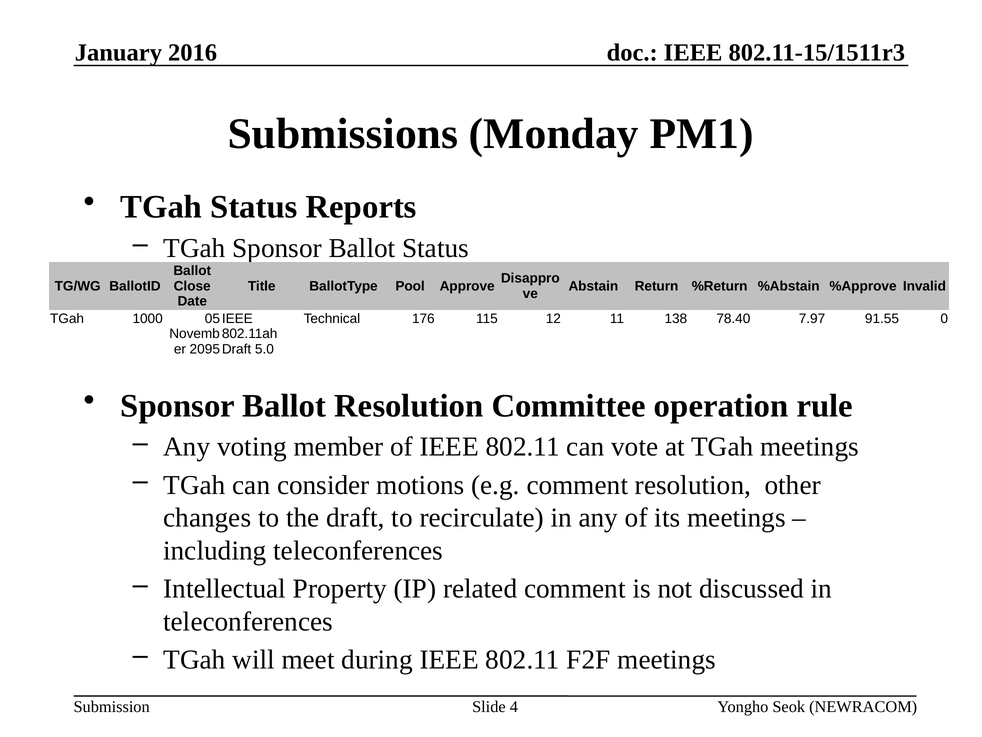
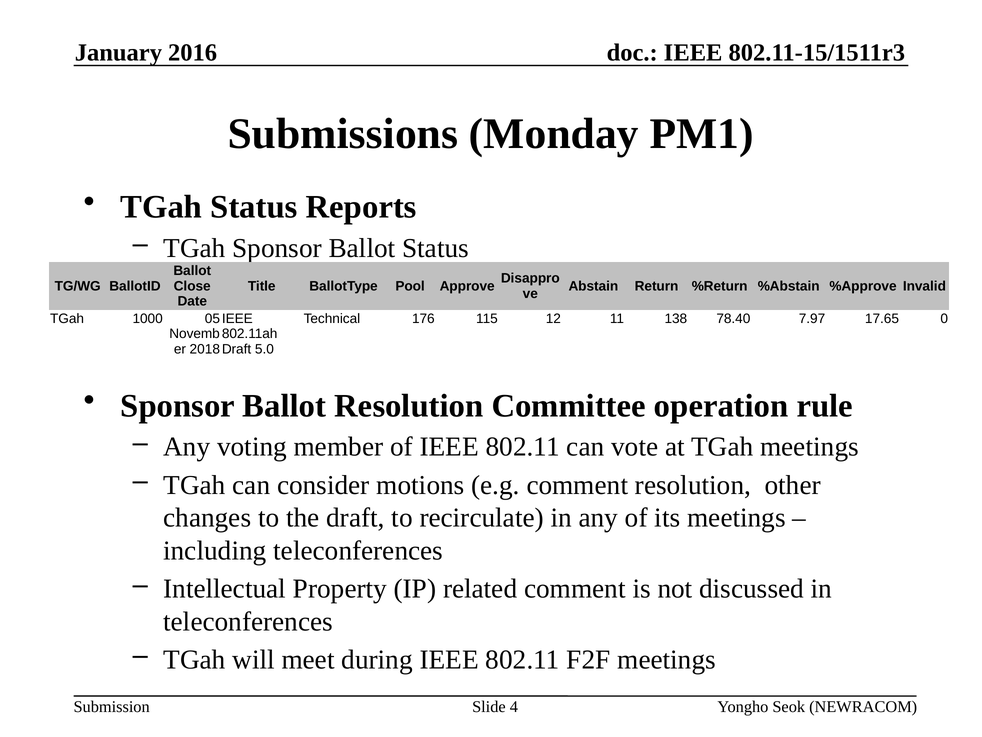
91.55: 91.55 -> 17.65
2095: 2095 -> 2018
